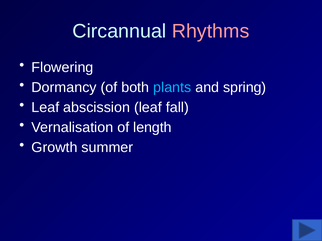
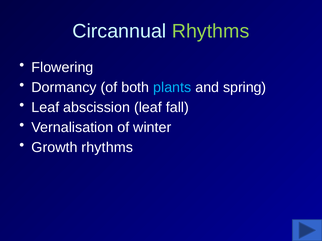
Rhythms at (211, 31) colour: pink -> light green
length: length -> winter
Growth summer: summer -> rhythms
